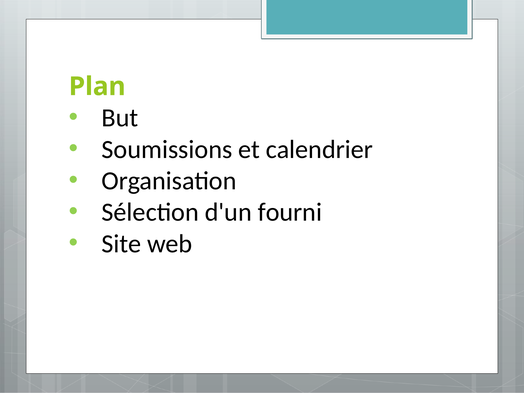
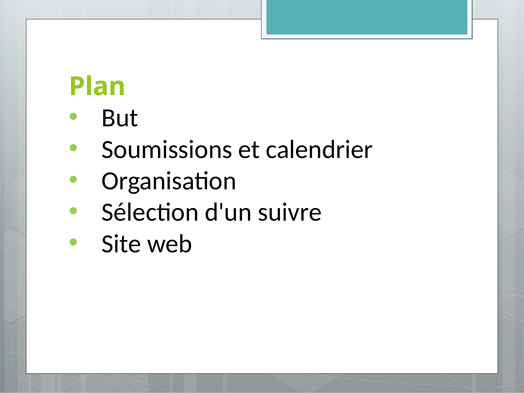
fourni: fourni -> suivre
